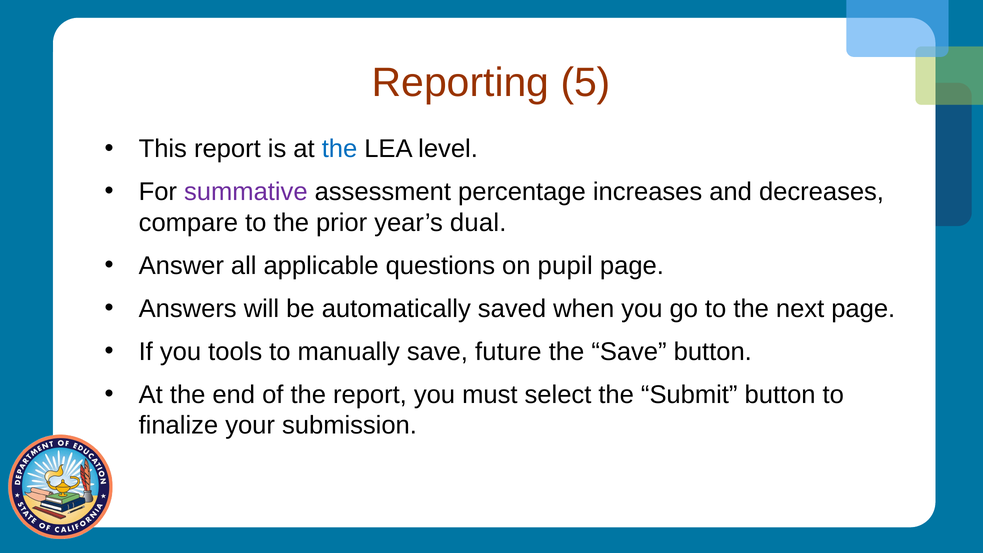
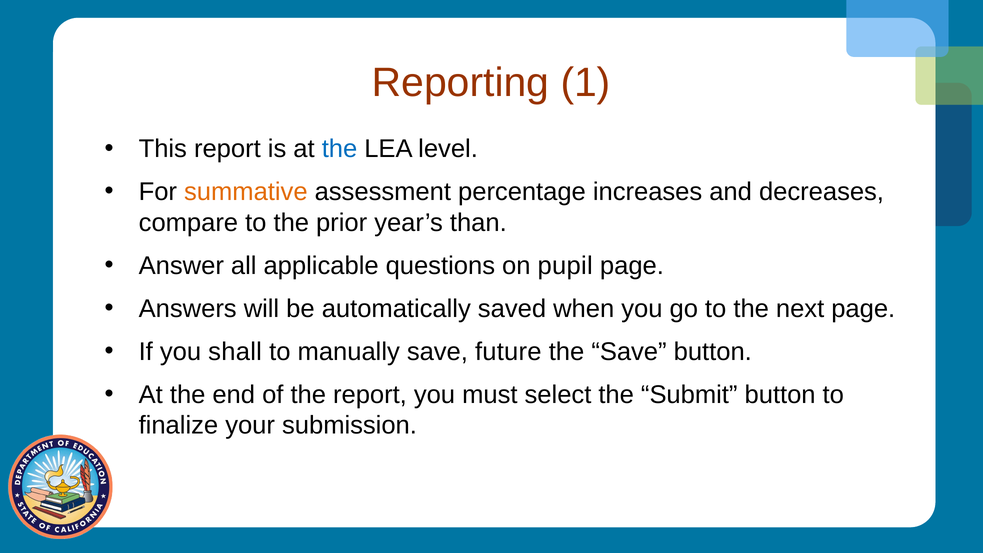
5: 5 -> 1
summative colour: purple -> orange
dual: dual -> than
tools: tools -> shall
